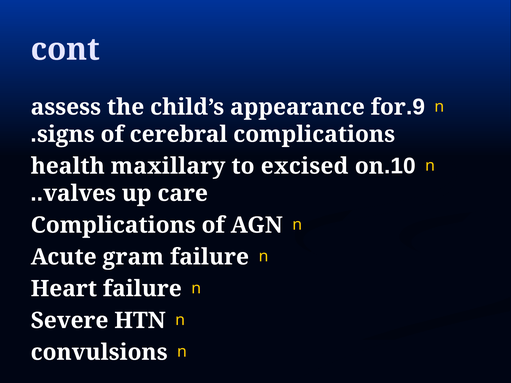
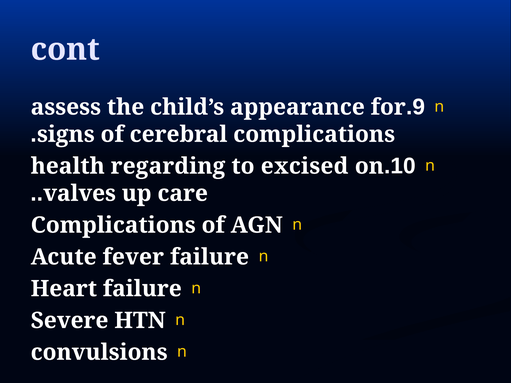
maxillary: maxillary -> regarding
gram: gram -> fever
